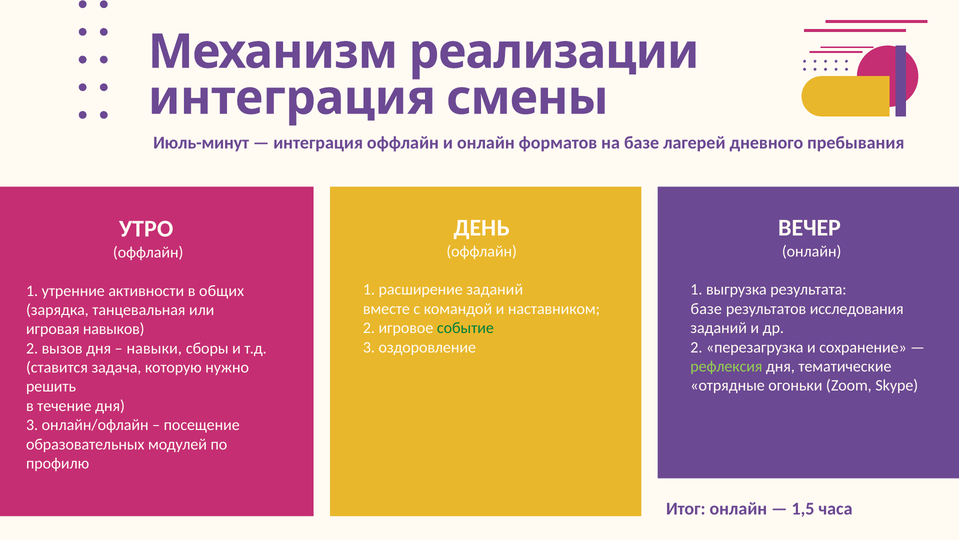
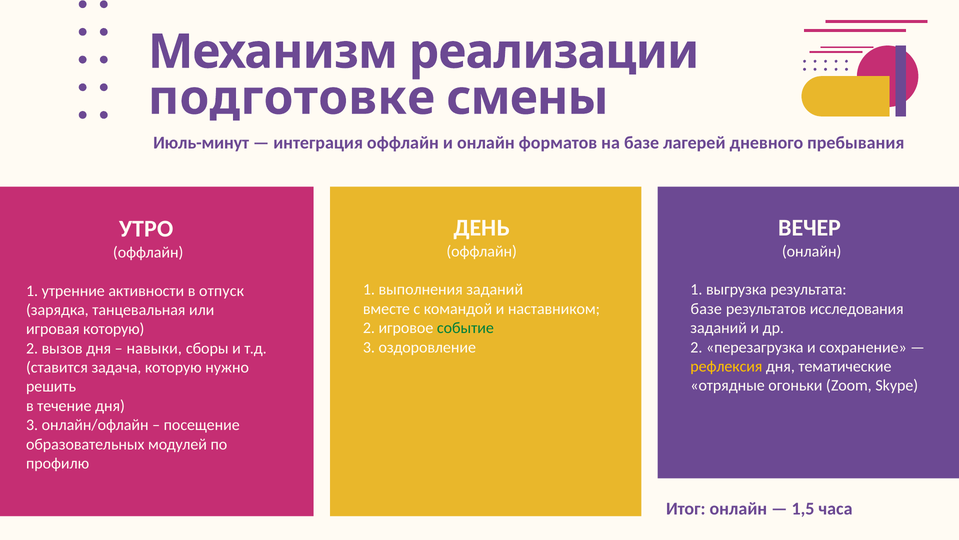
интеграция at (292, 98): интеграция -> подготовке
расширение: расширение -> выполнения
общих: общих -> отпуск
игровая навыков: навыков -> которую
рефлексия colour: light green -> yellow
